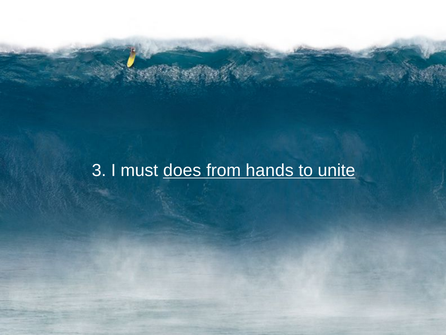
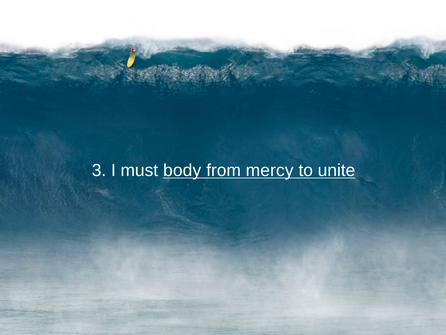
does: does -> body
hands: hands -> mercy
